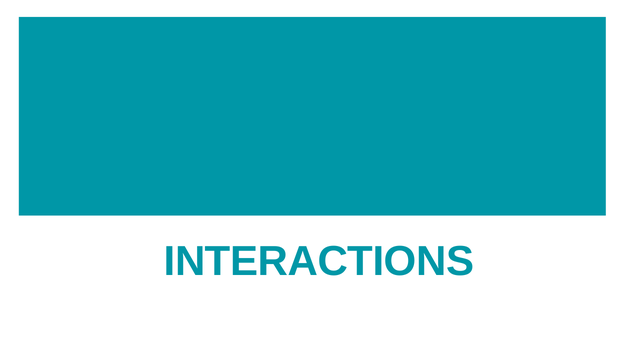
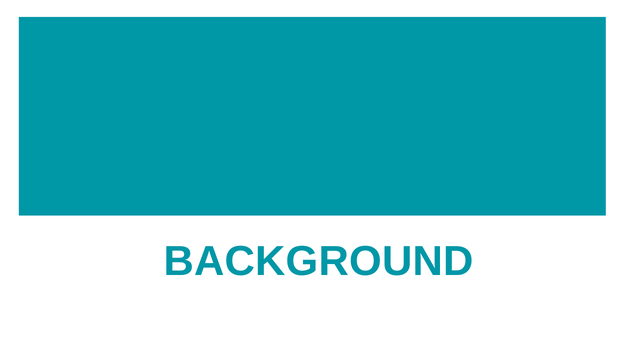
INTERACTIONS: INTERACTIONS -> BACKGROUND
